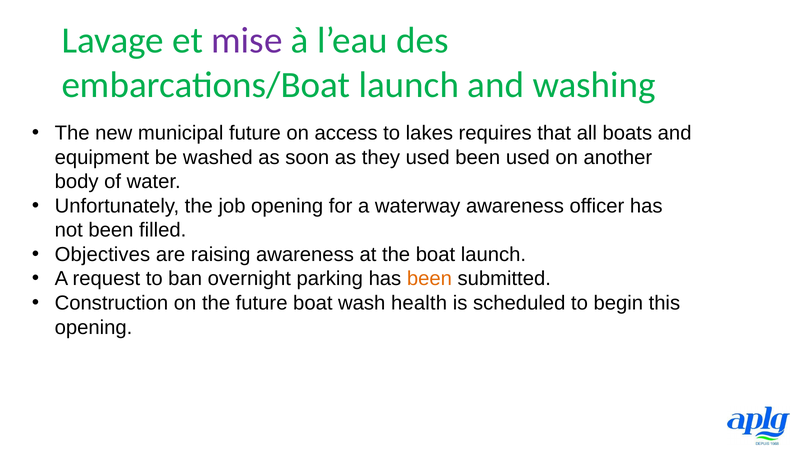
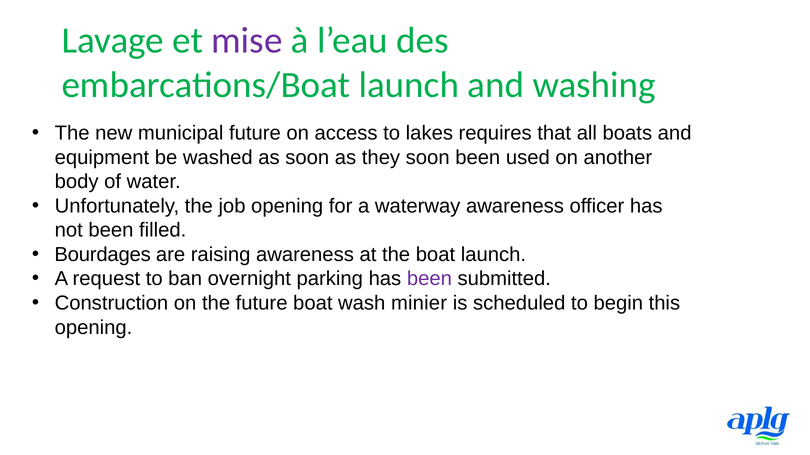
they used: used -> soon
Objectives: Objectives -> Bourdages
been at (429, 279) colour: orange -> purple
health: health -> minier
